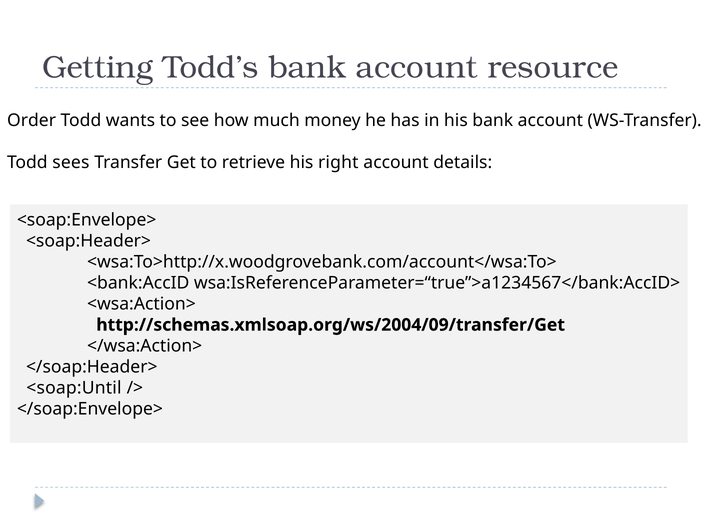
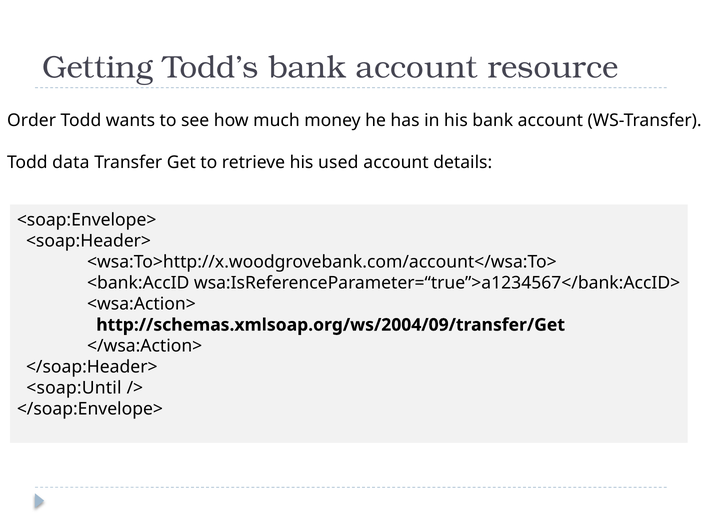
sees: sees -> data
right: right -> used
